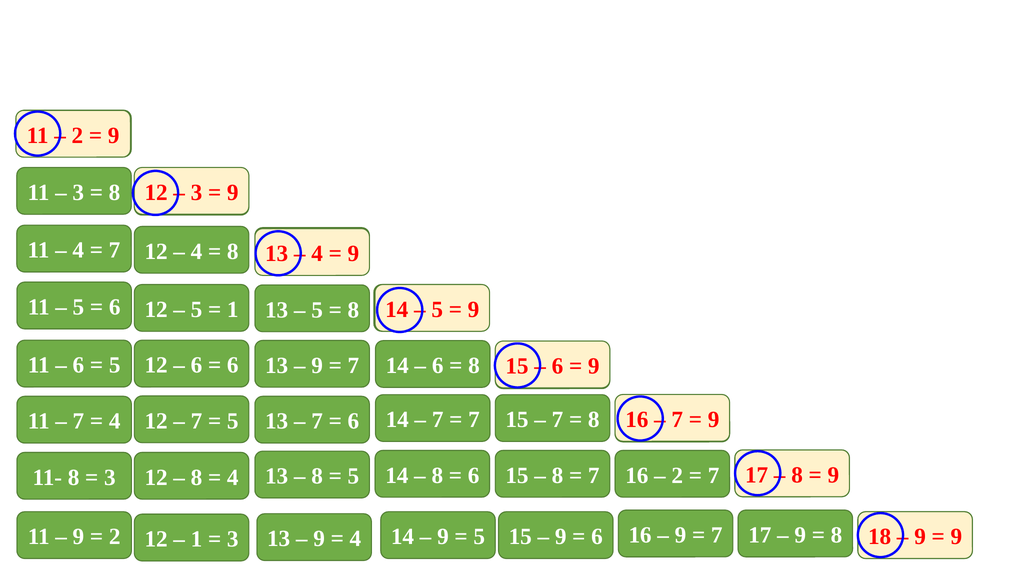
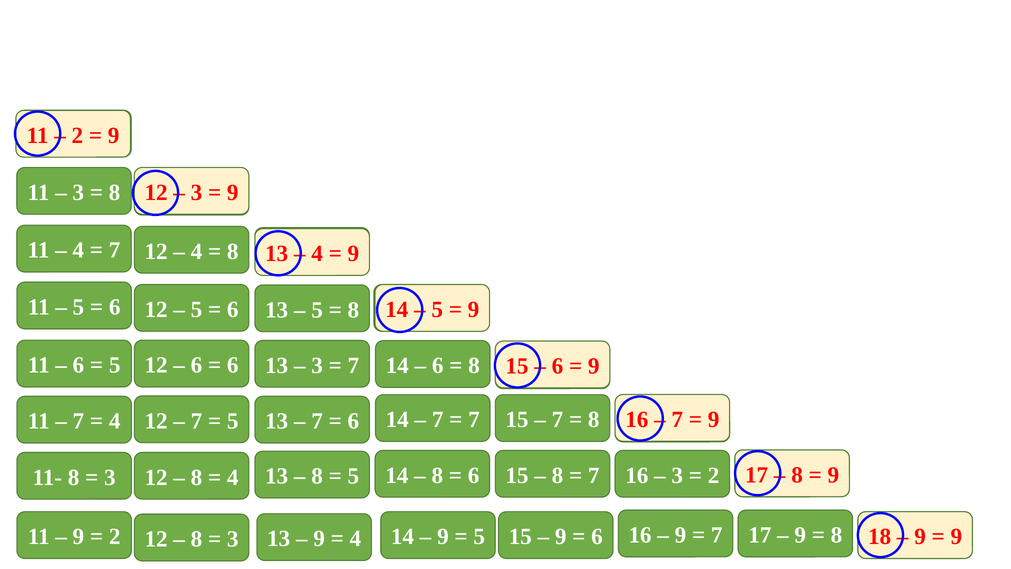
1 at (233, 309): 1 -> 6
9 at (317, 365): 9 -> 3
2 at (677, 475): 2 -> 3
7 at (714, 475): 7 -> 2
1 at (197, 539): 1 -> 8
